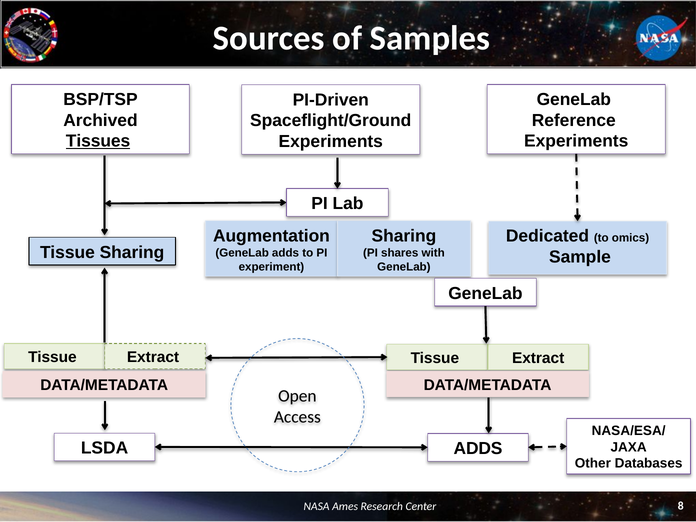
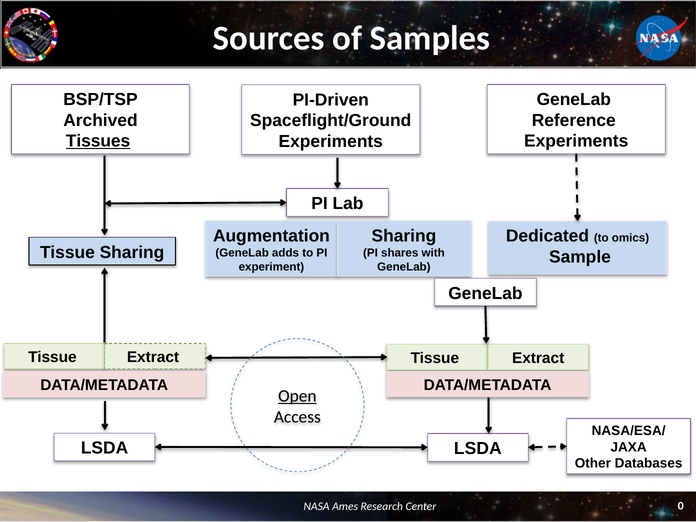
Open underline: none -> present
ADDS at (478, 449): ADDS -> LSDA
8: 8 -> 0
